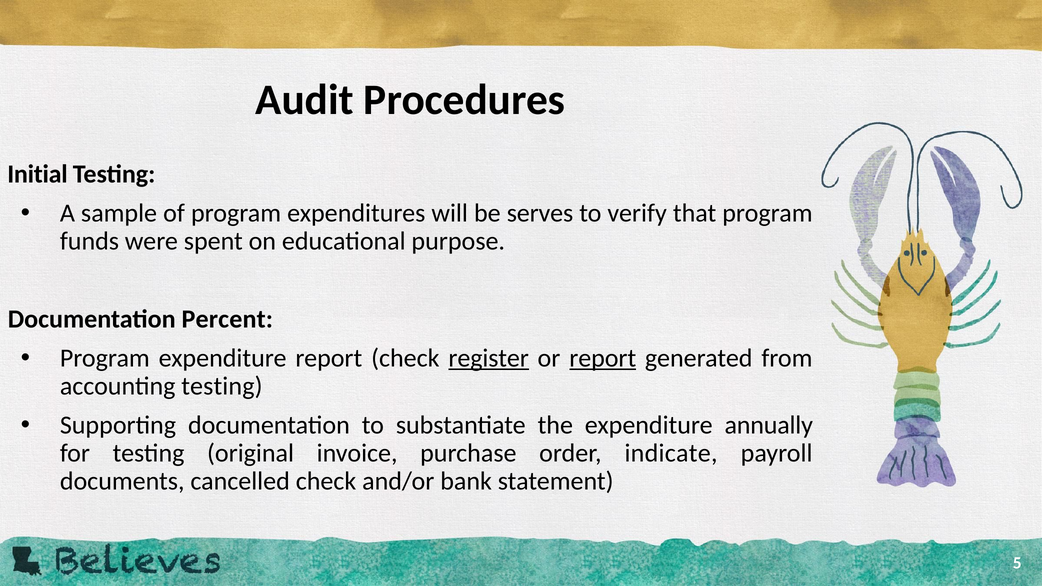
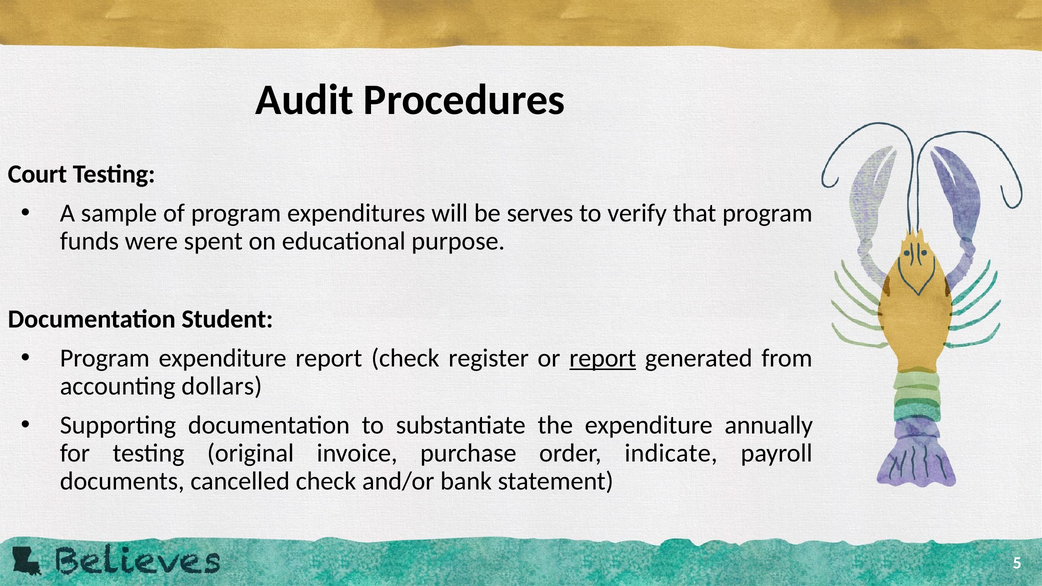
Initial: Initial -> Court
Percent: Percent -> Student
register underline: present -> none
accounting testing: testing -> dollars
